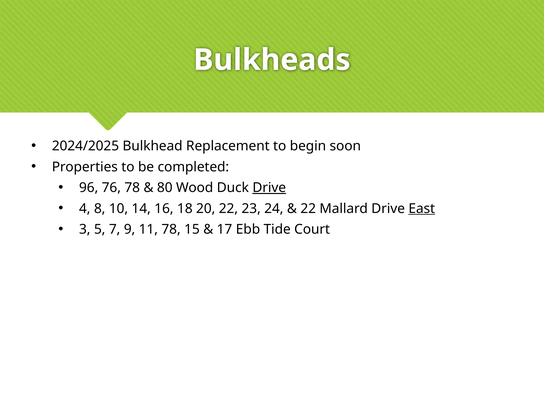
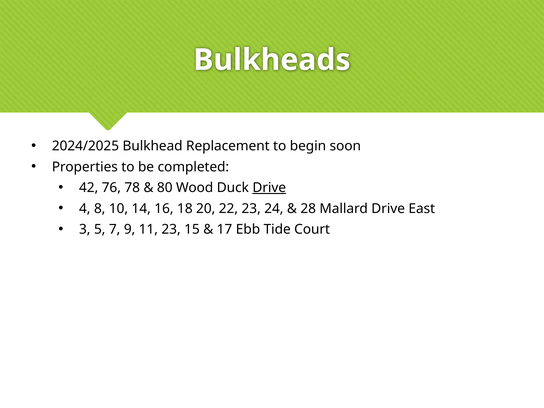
96: 96 -> 42
22 at (308, 209): 22 -> 28
East underline: present -> none
11 78: 78 -> 23
